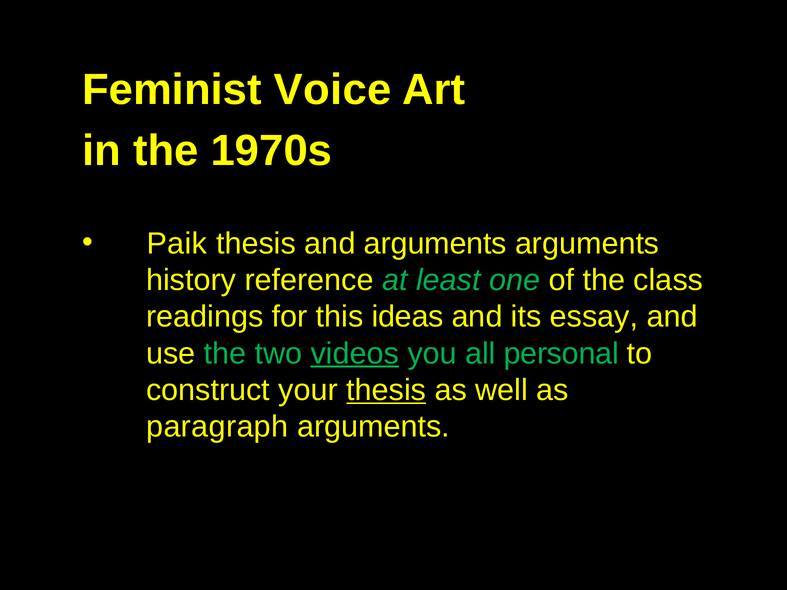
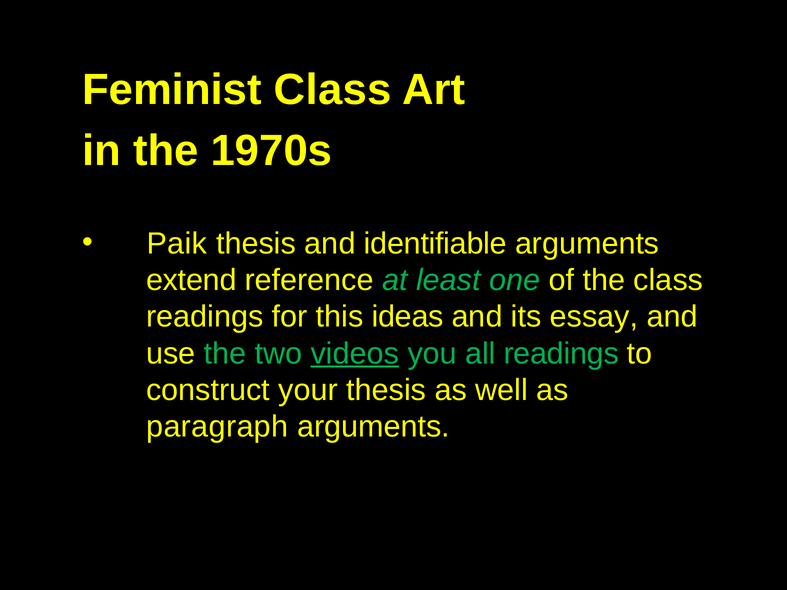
Feminist Voice: Voice -> Class
and arguments: arguments -> identifiable
history: history -> extend
all personal: personal -> readings
thesis at (386, 390) underline: present -> none
